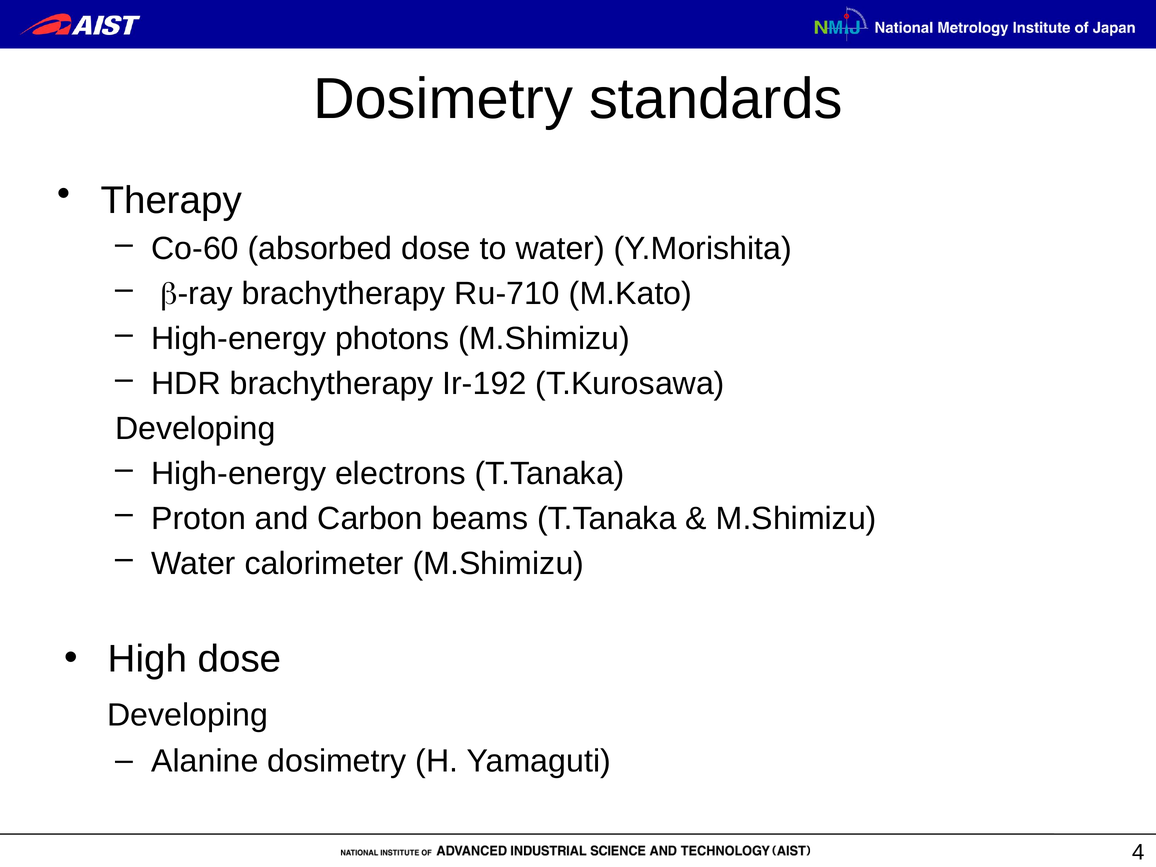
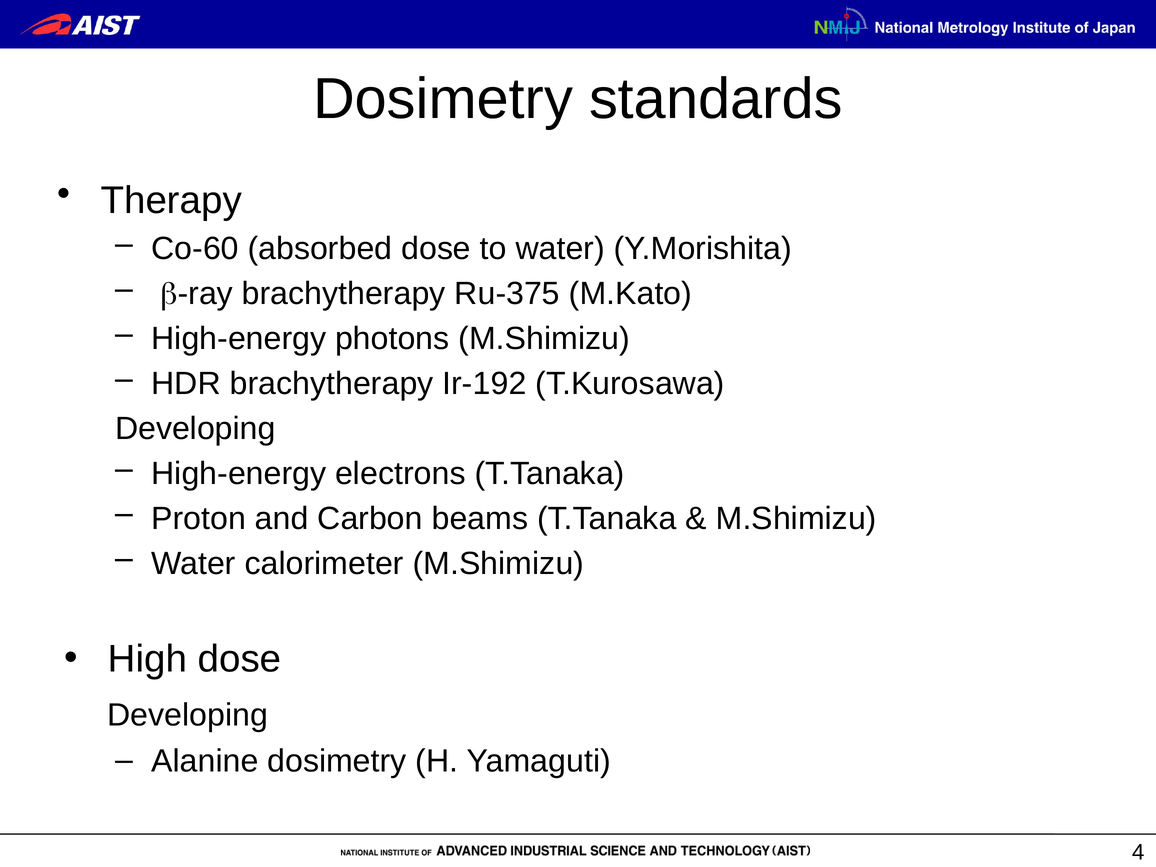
Ru-710: Ru-710 -> Ru-375
